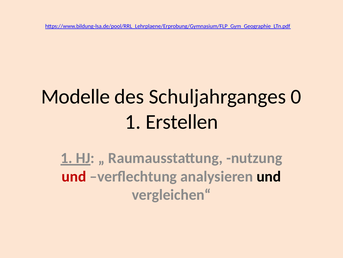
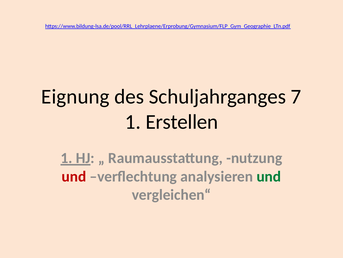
Modelle: Modelle -> Eignung
0: 0 -> 7
und at (269, 176) colour: black -> green
